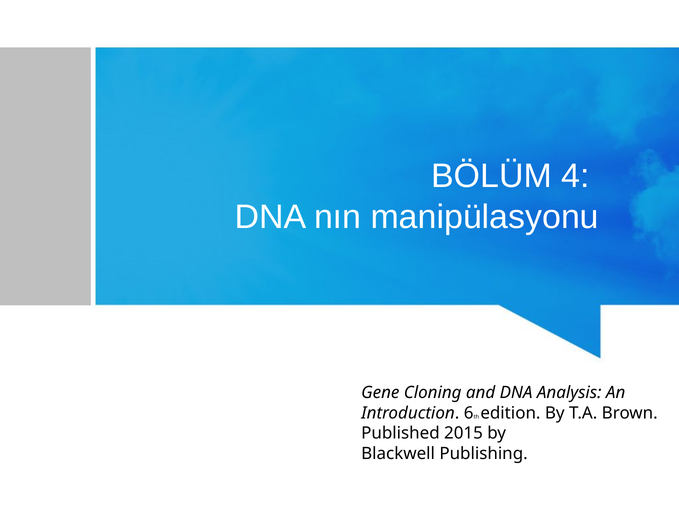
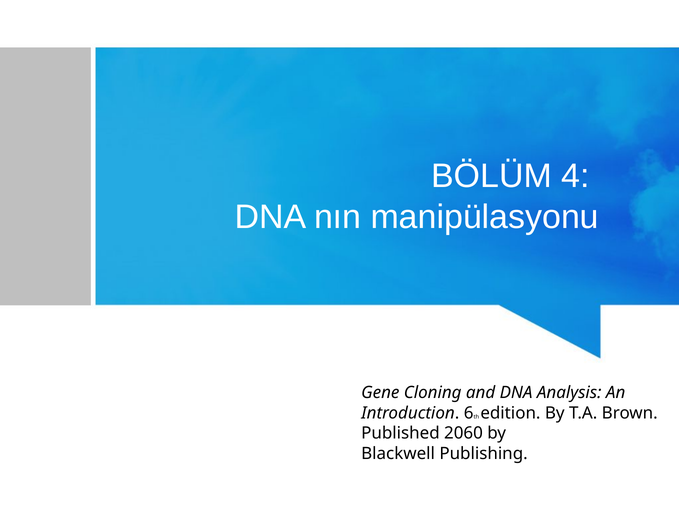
2015: 2015 -> 2060
